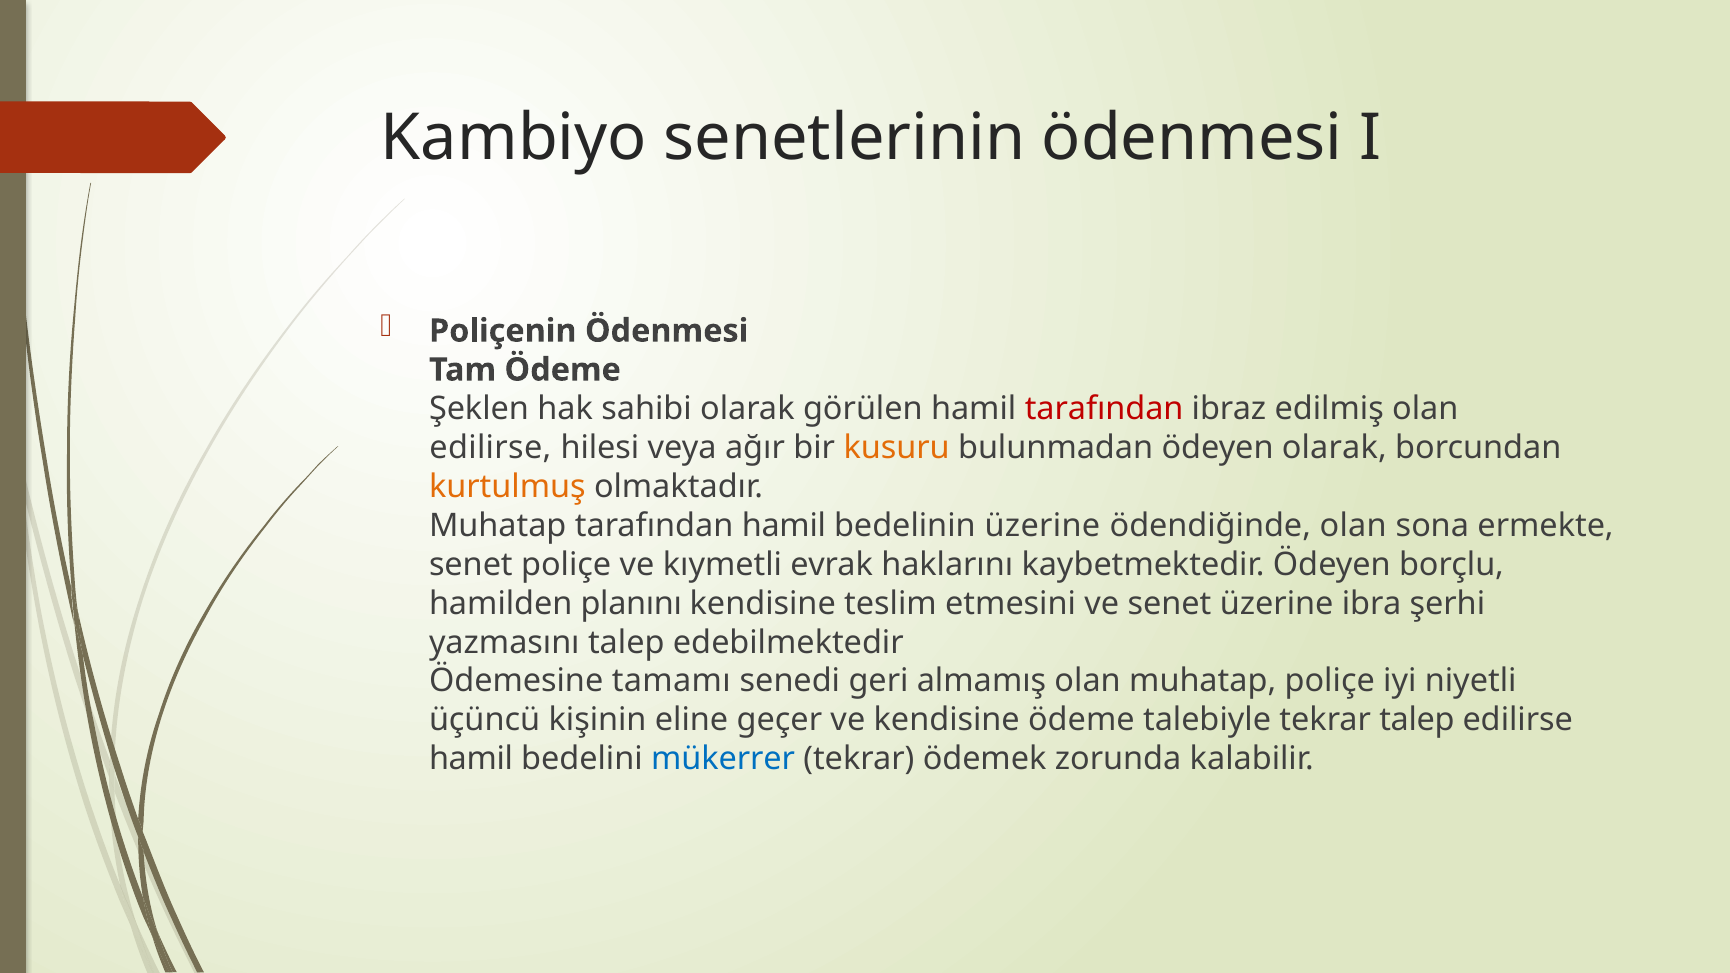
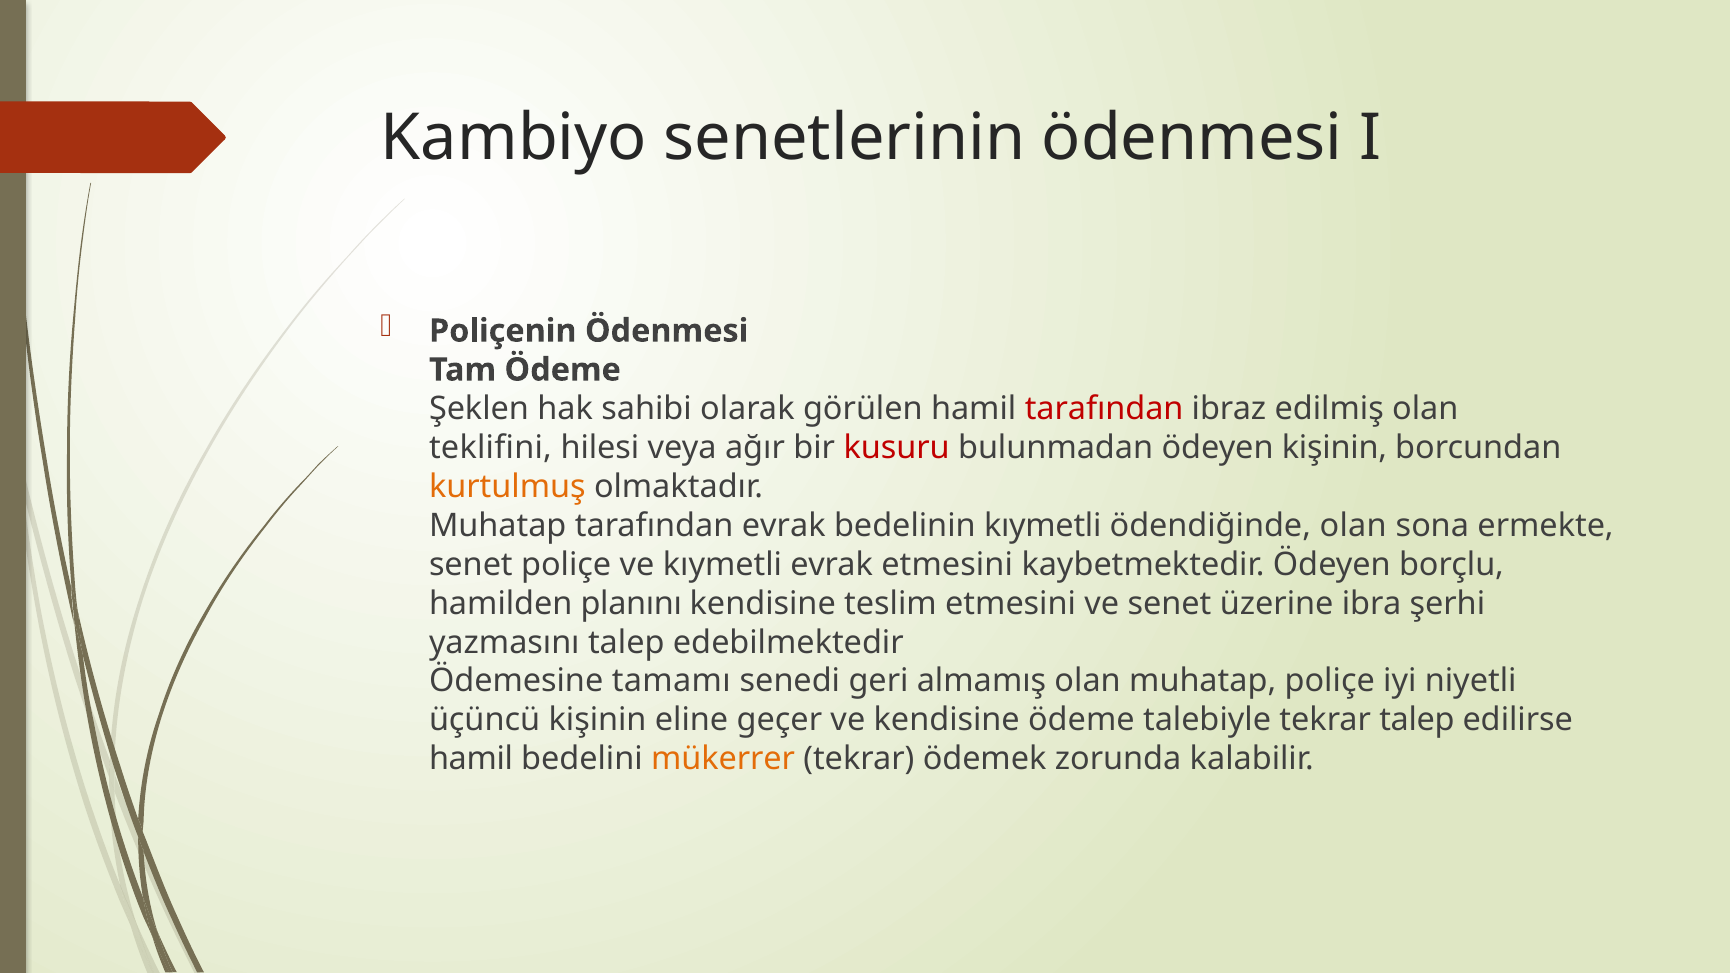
edilirse at (490, 448): edilirse -> teklifini
kusuru colour: orange -> red
ödeyen olarak: olarak -> kişinin
tarafından hamil: hamil -> evrak
bedelinin üzerine: üzerine -> kıymetli
evrak haklarını: haklarını -> etmesini
mükerrer colour: blue -> orange
